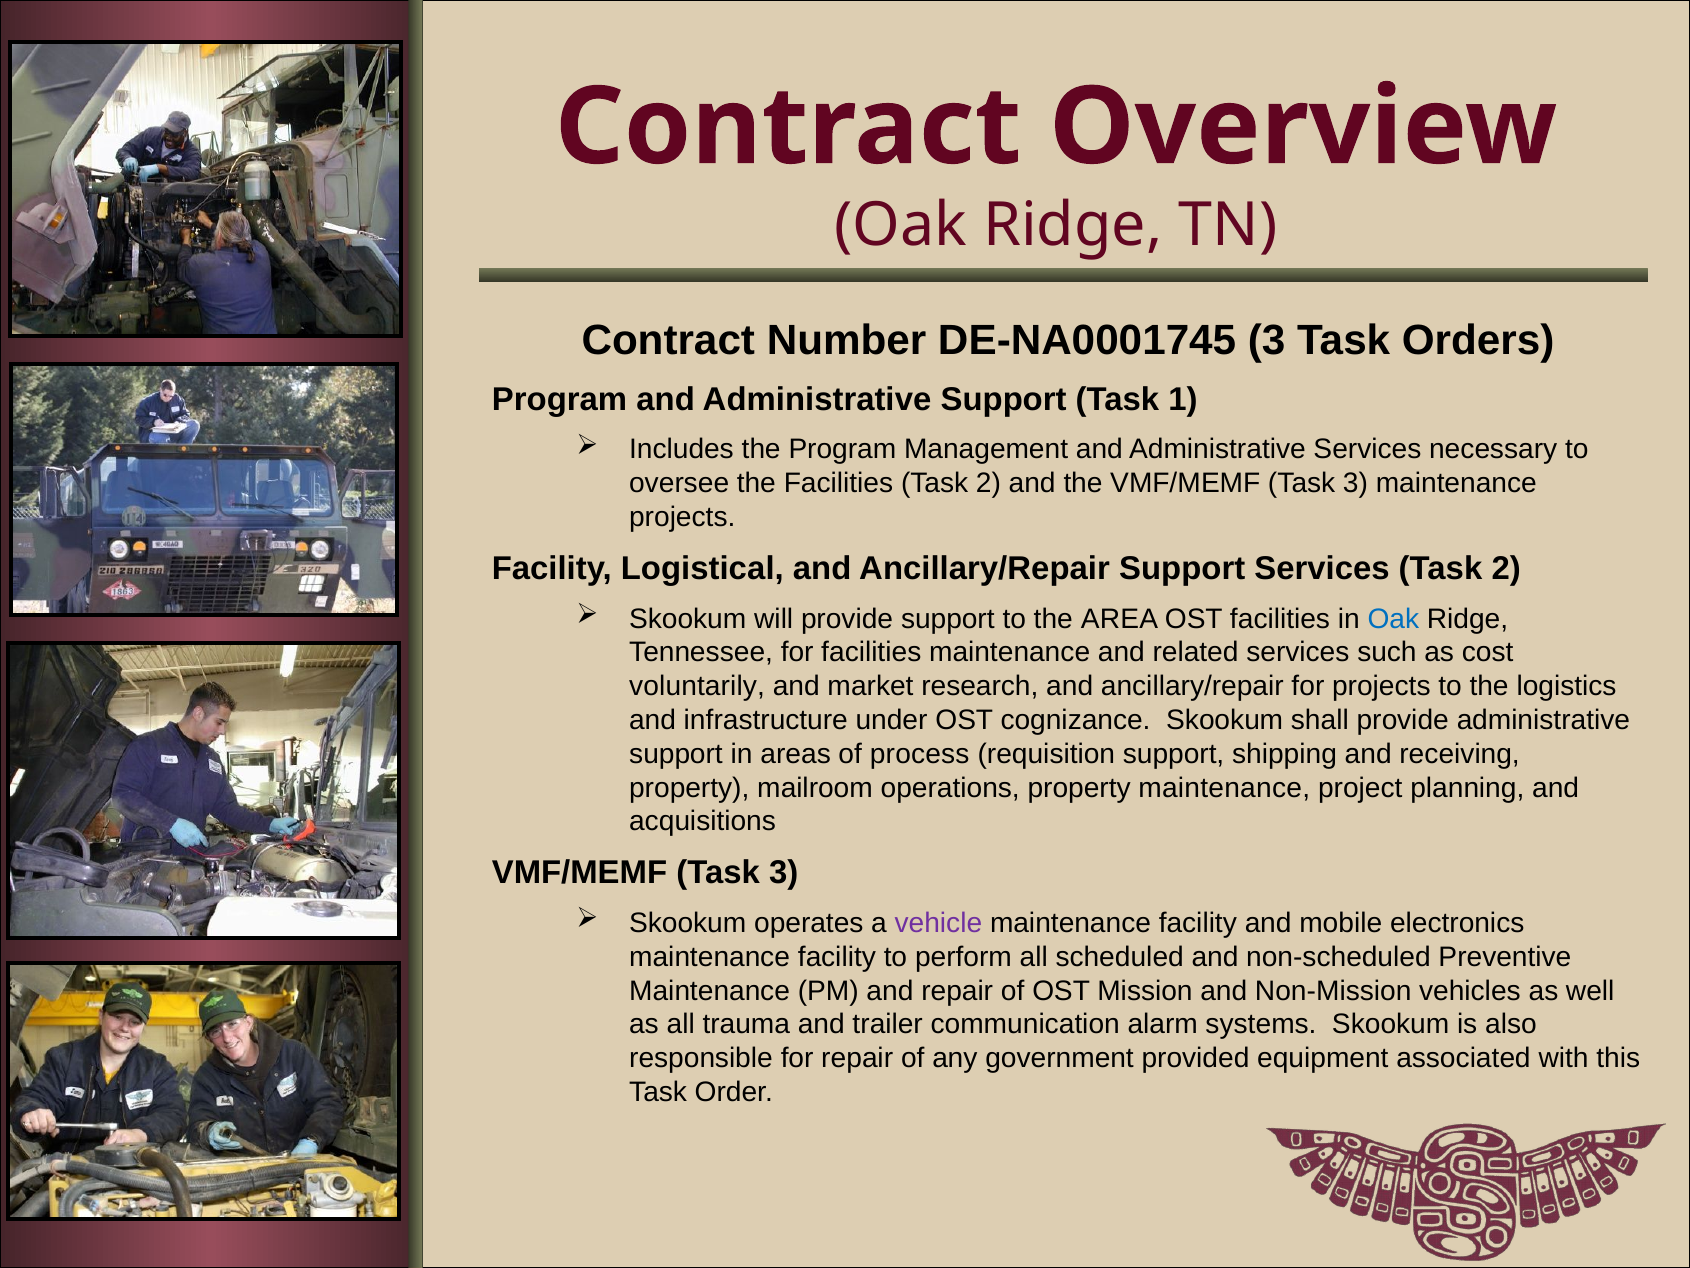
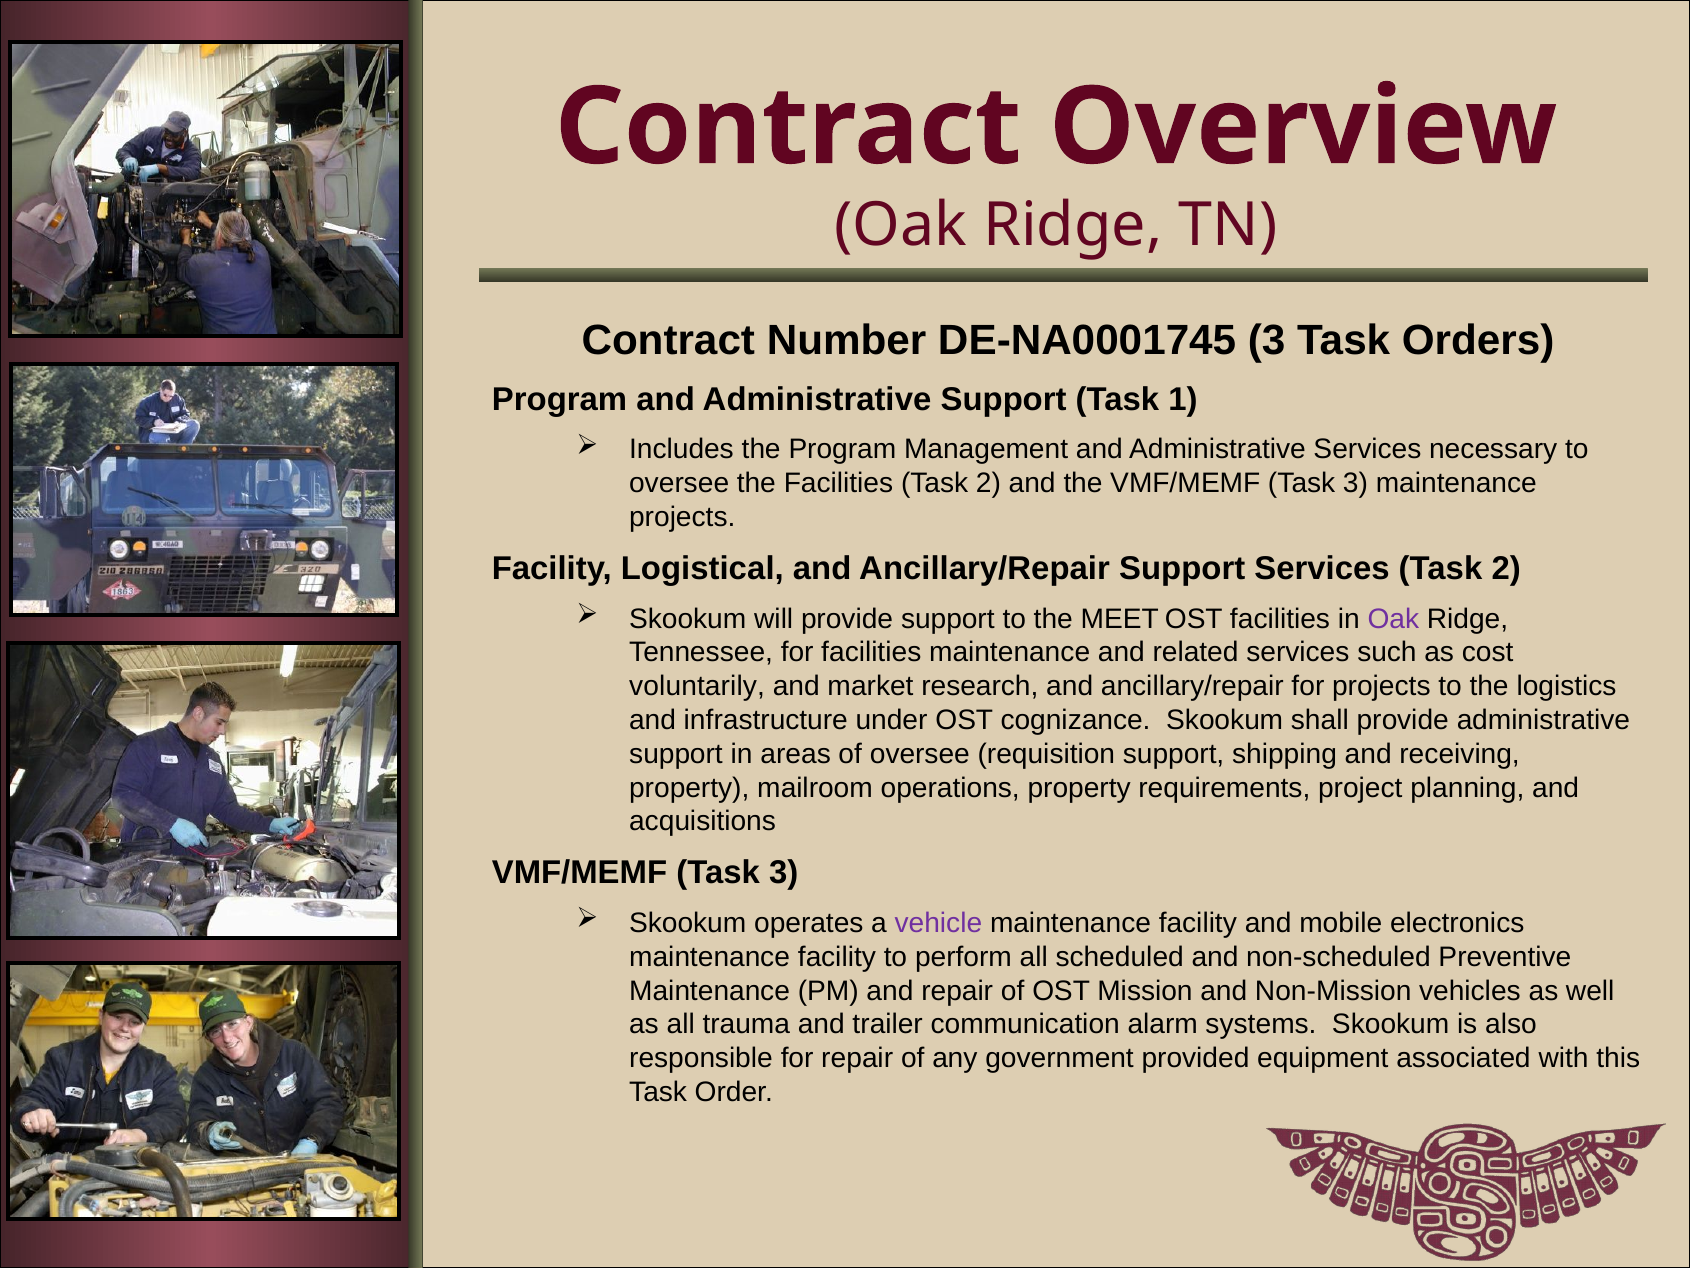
AREA: AREA -> MEET
Oak at (1393, 618) colour: blue -> purple
of process: process -> oversee
property maintenance: maintenance -> requirements
